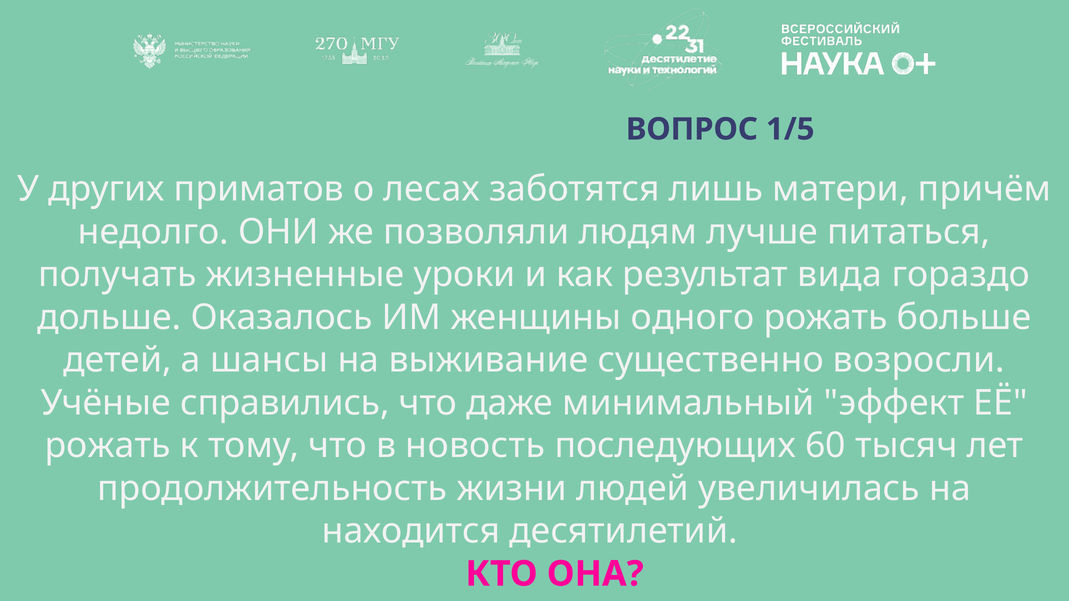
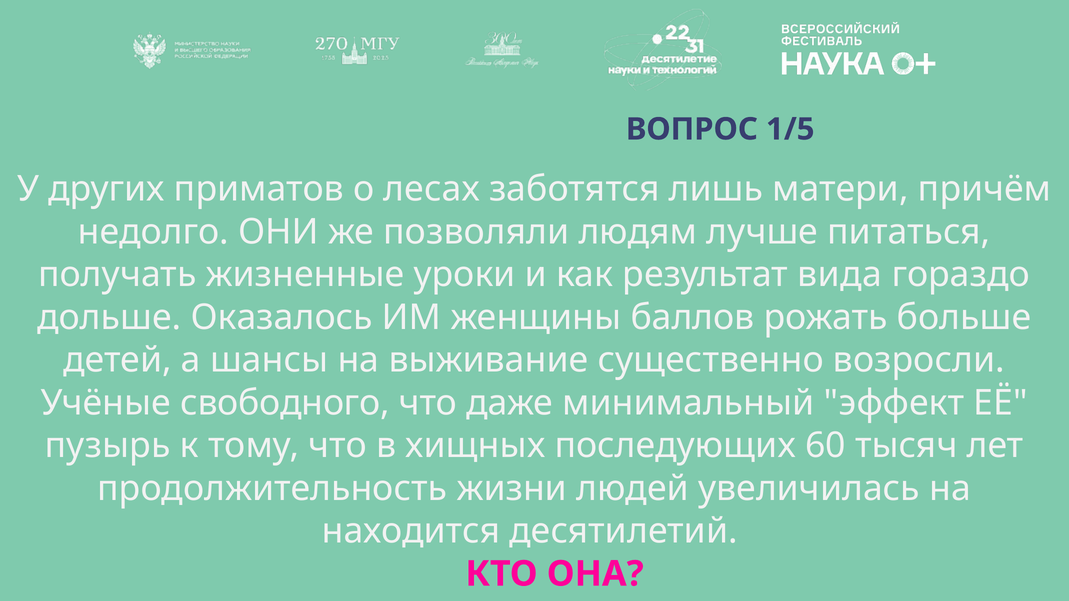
одного: одного -> баллов
справились: справились -> свободного
рожать at (108, 446): рожать -> пузырь
новость: новость -> хищных
